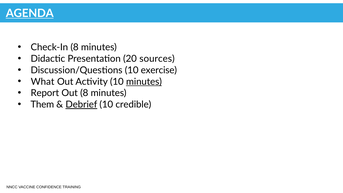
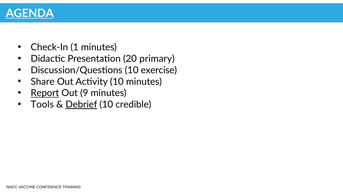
Check-In 8: 8 -> 1
sources: sources -> primary
What: What -> Share
minutes at (144, 82) underline: present -> none
Report underline: none -> present
Out 8: 8 -> 9
Them: Them -> Tools
